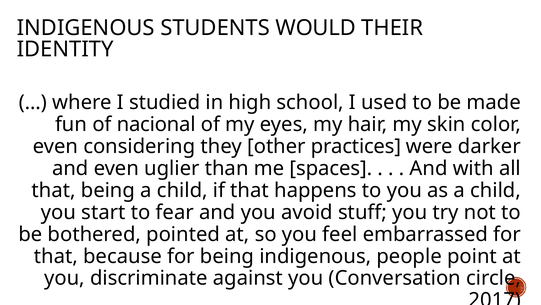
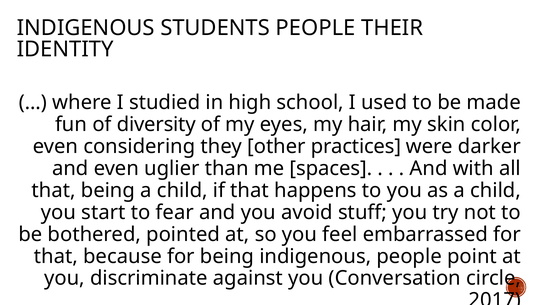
STUDENTS WOULD: WOULD -> PEOPLE
nacional: nacional -> diversity
